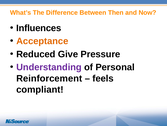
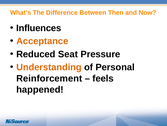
Give: Give -> Seat
Understanding colour: purple -> orange
compliant: compliant -> happened
